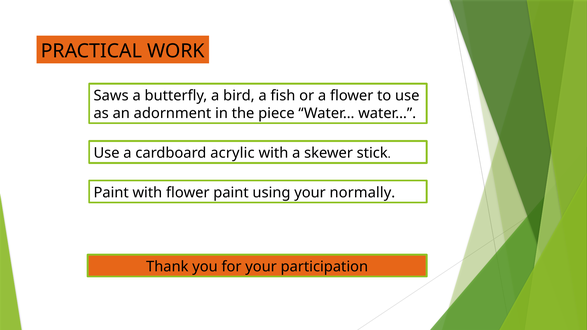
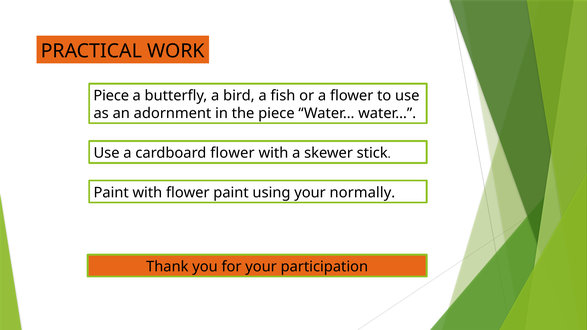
Saws at (111, 96): Saws -> Piece
cardboard acrylic: acrylic -> flower
